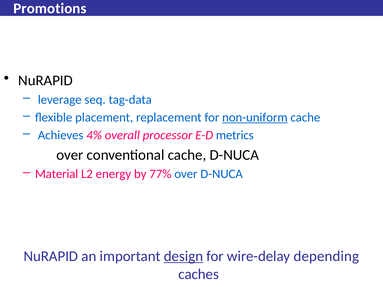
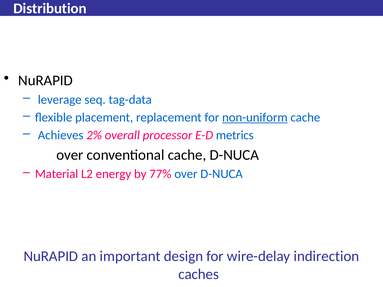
Promotions: Promotions -> Distribution
4%: 4% -> 2%
design underline: present -> none
depending: depending -> indirection
